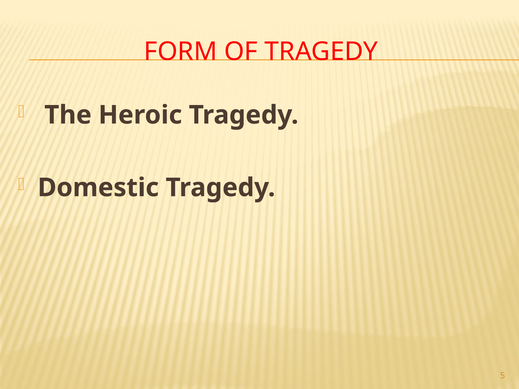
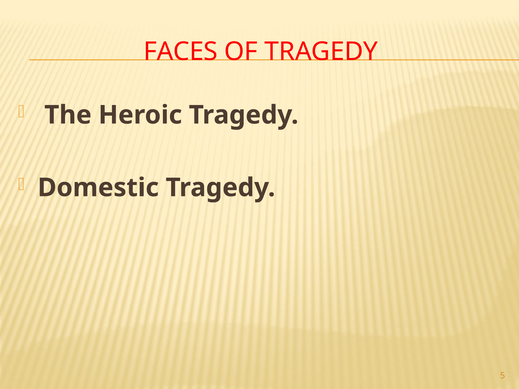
FORM: FORM -> FACES
